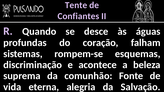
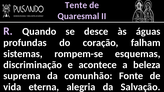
Confiantes: Confiantes -> Quaresmal
